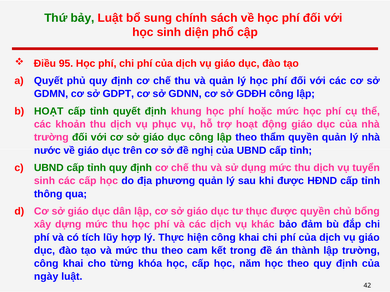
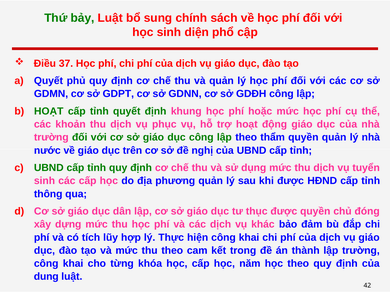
95: 95 -> 37
bổng: bổng -> đóng
ngày: ngày -> dung
